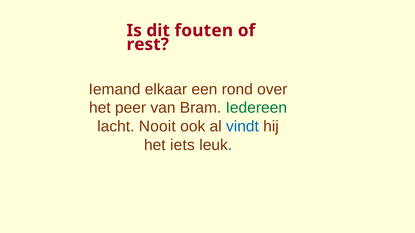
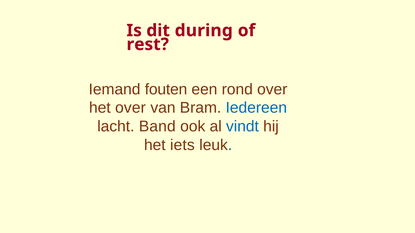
fouten: fouten -> during
elkaar: elkaar -> fouten
het peer: peer -> over
Iedereen colour: green -> blue
Nooit: Nooit -> Band
